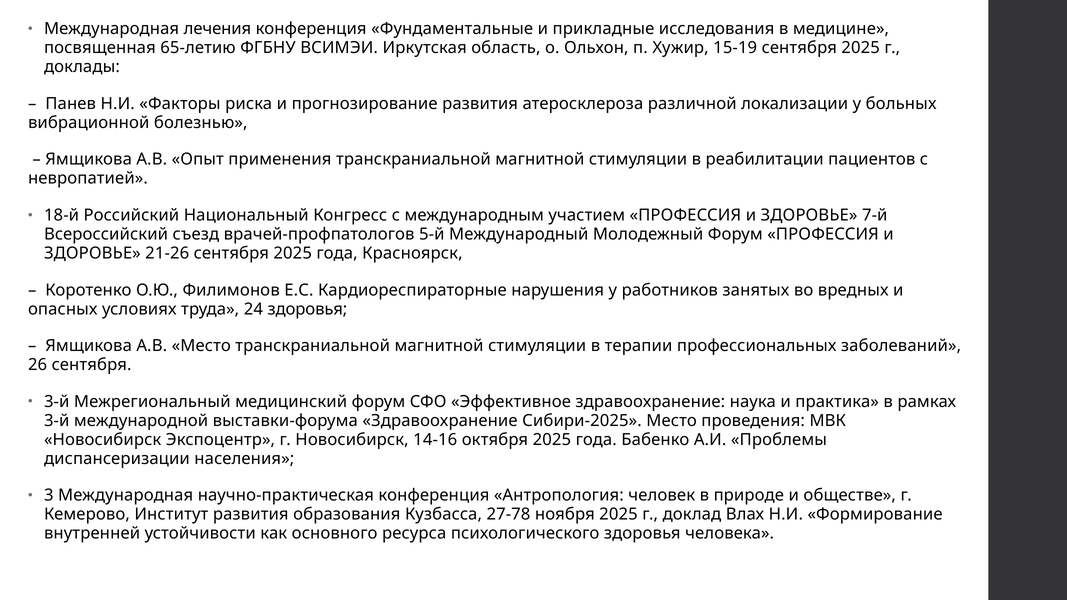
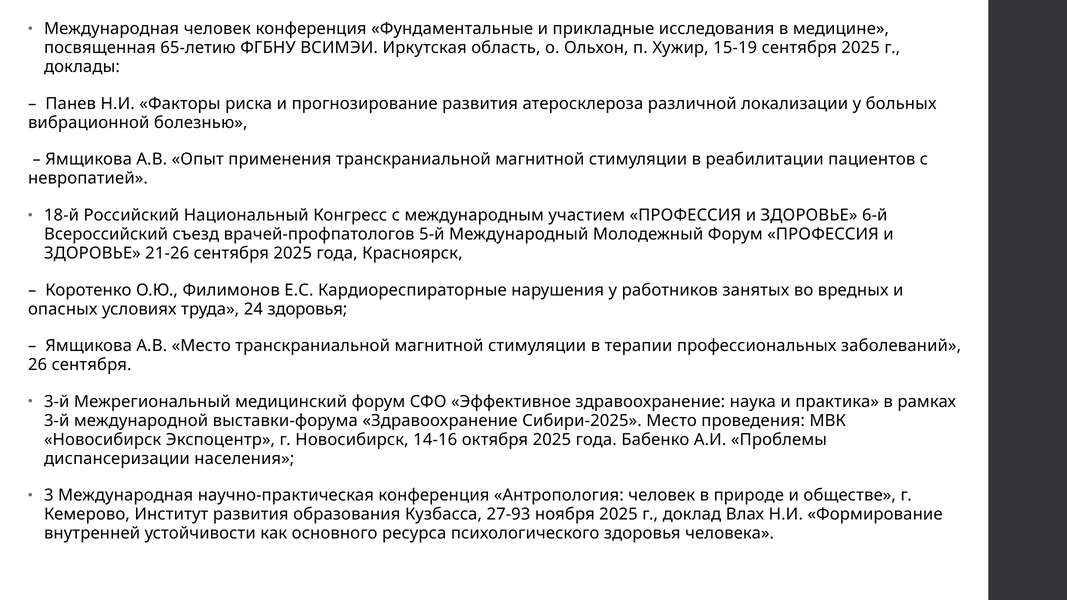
Международная лечения: лечения -> человек
7-й: 7-й -> 6-й
27-78: 27-78 -> 27-93
